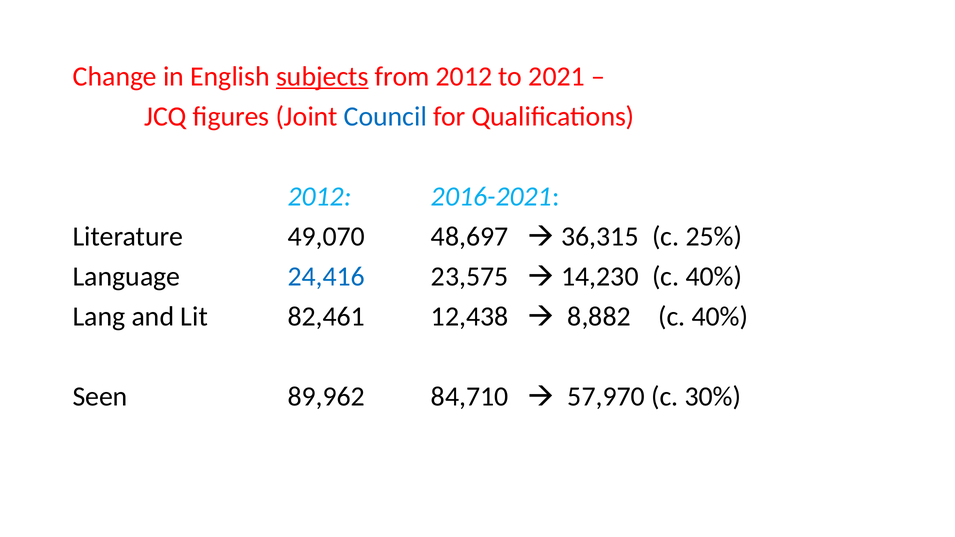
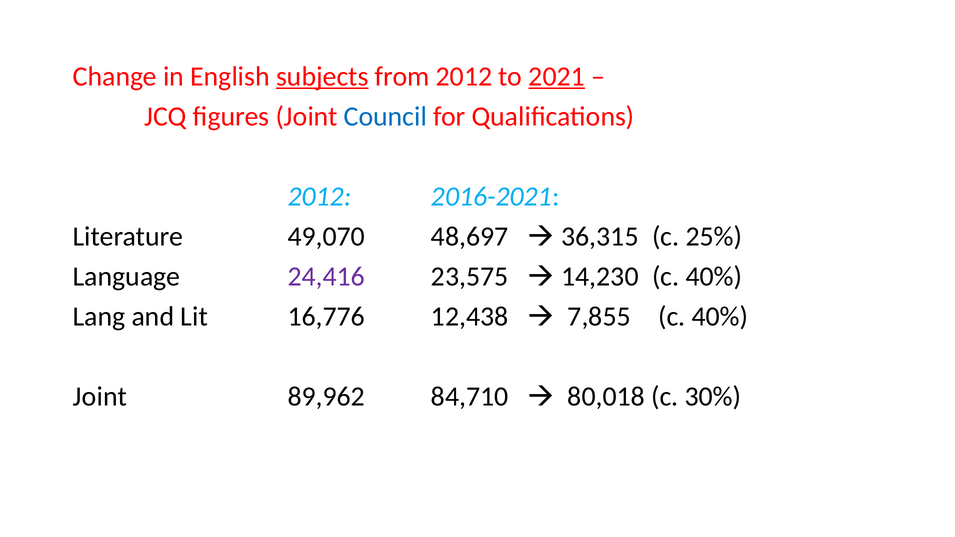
2021 underline: none -> present
24,416 colour: blue -> purple
82,461: 82,461 -> 16,776
8,882: 8,882 -> 7,855
Seen at (100, 397): Seen -> Joint
57,970: 57,970 -> 80,018
